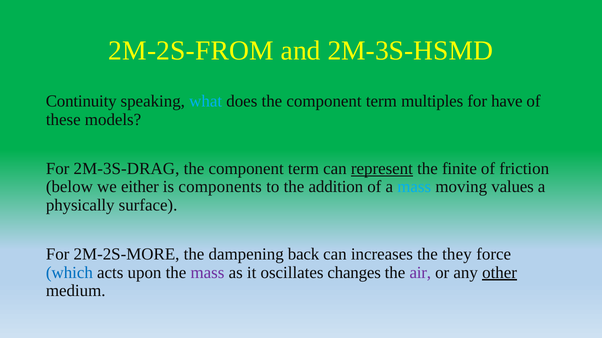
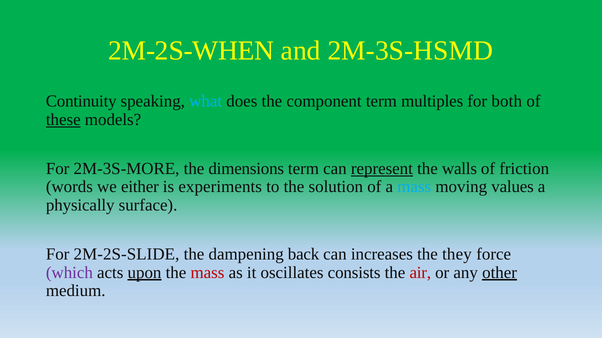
2M-2S-FROM: 2M-2S-FROM -> 2M-2S-WHEN
have: have -> both
these underline: none -> present
2M-3S-DRAG: 2M-3S-DRAG -> 2M-3S-MORE
component at (246, 169): component -> dimensions
finite: finite -> walls
below: below -> words
components: components -> experiments
addition: addition -> solution
2M-2S-MORE: 2M-2S-MORE -> 2M-2S-SLIDE
which colour: blue -> purple
upon underline: none -> present
mass at (207, 273) colour: purple -> red
changes: changes -> consists
air colour: purple -> red
